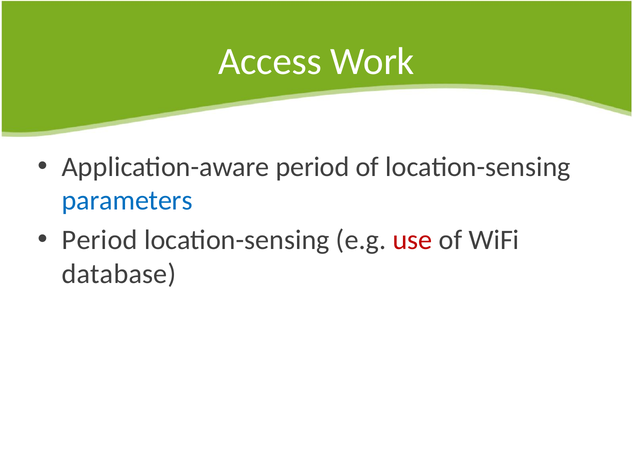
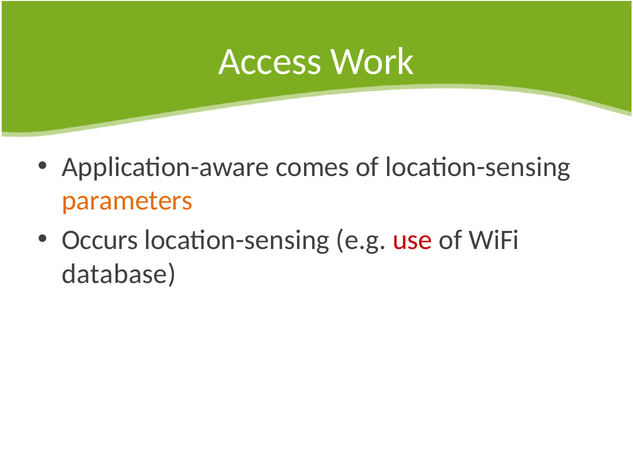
Application-aware period: period -> comes
parameters colour: blue -> orange
Period at (100, 240): Period -> Occurs
